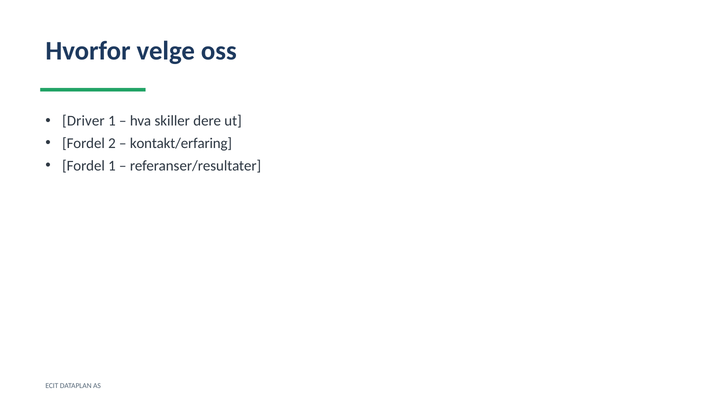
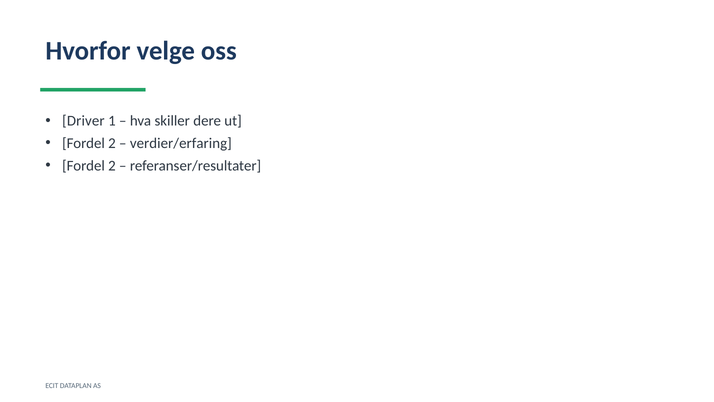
kontakt/erfaring: kontakt/erfaring -> verdier/erfaring
1 at (112, 166): 1 -> 2
